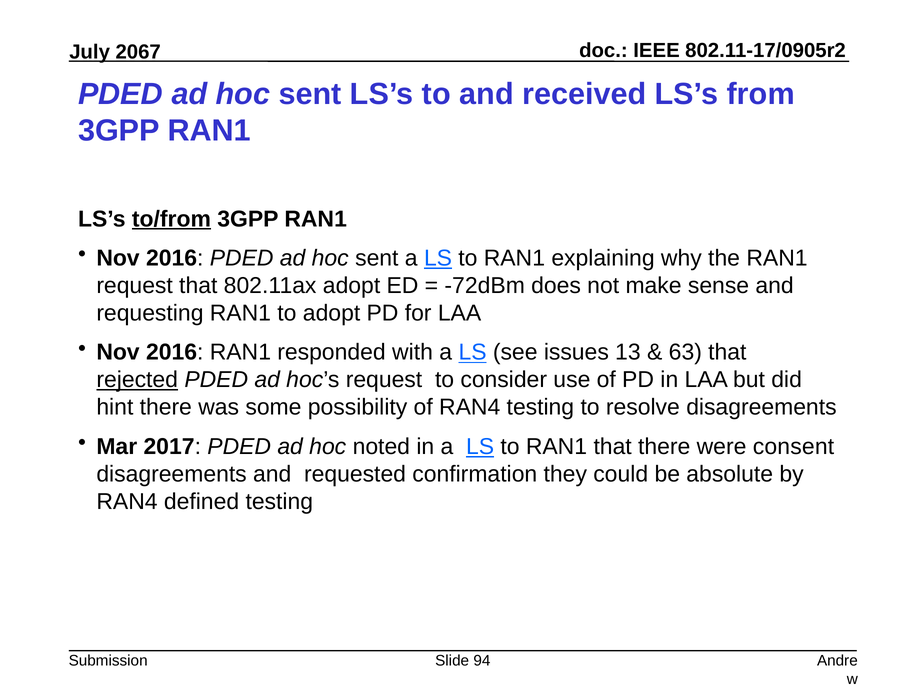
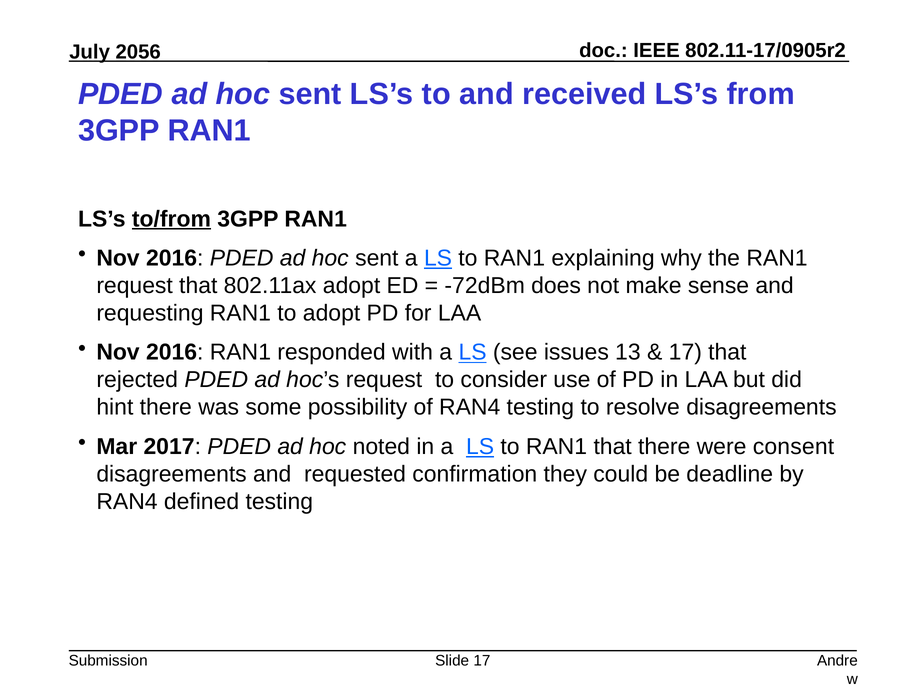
2067: 2067 -> 2056
63 at (685, 352): 63 -> 17
rejected underline: present -> none
absolute: absolute -> deadline
Slide 94: 94 -> 17
